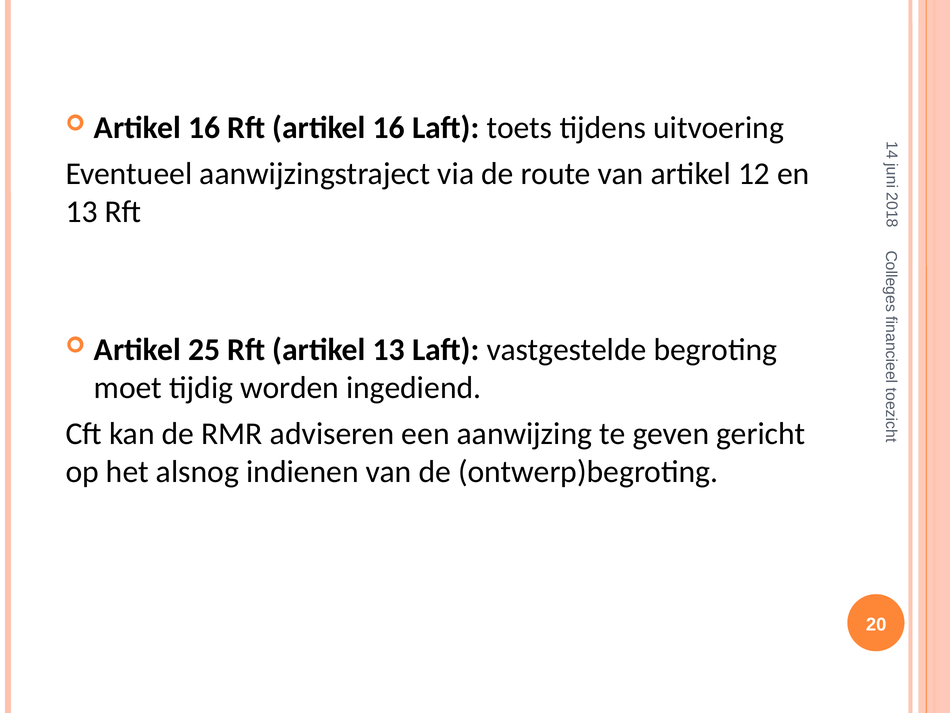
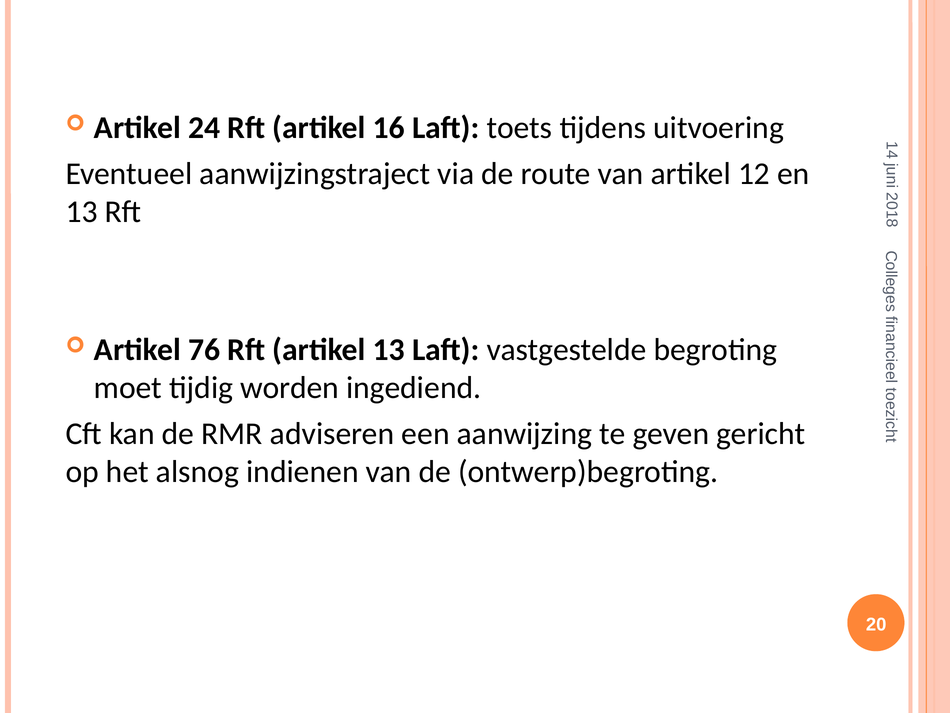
16 at (204, 128): 16 -> 24
25: 25 -> 76
